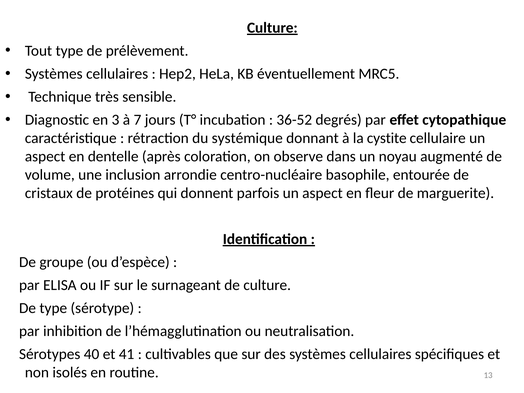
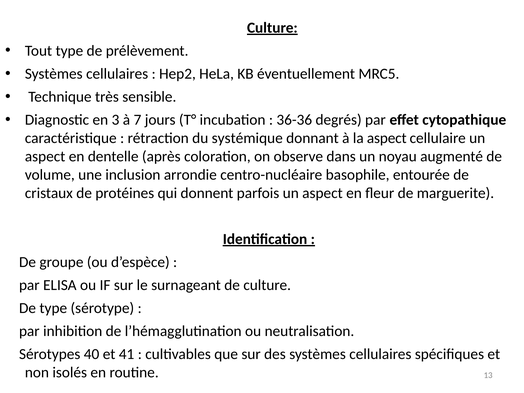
36-52: 36-52 -> 36-36
la cystite: cystite -> aspect
